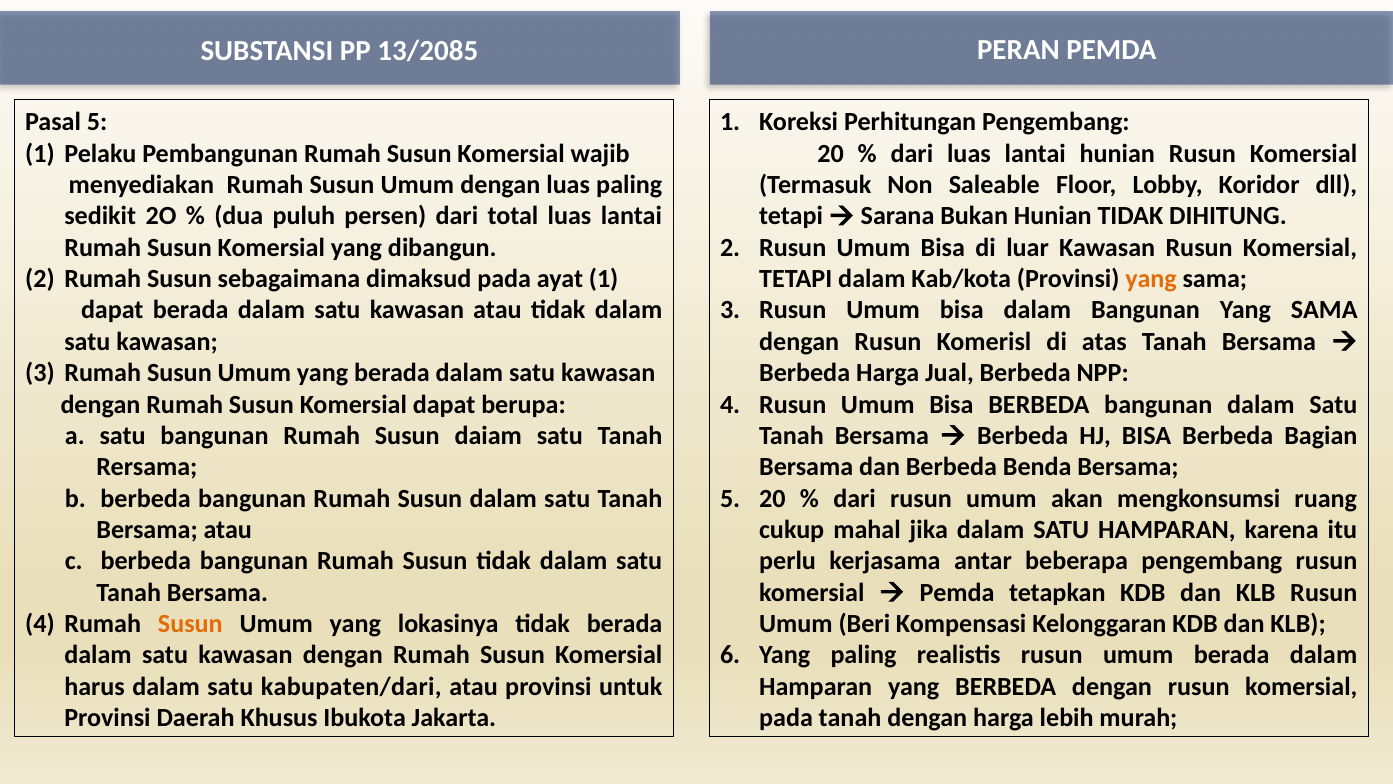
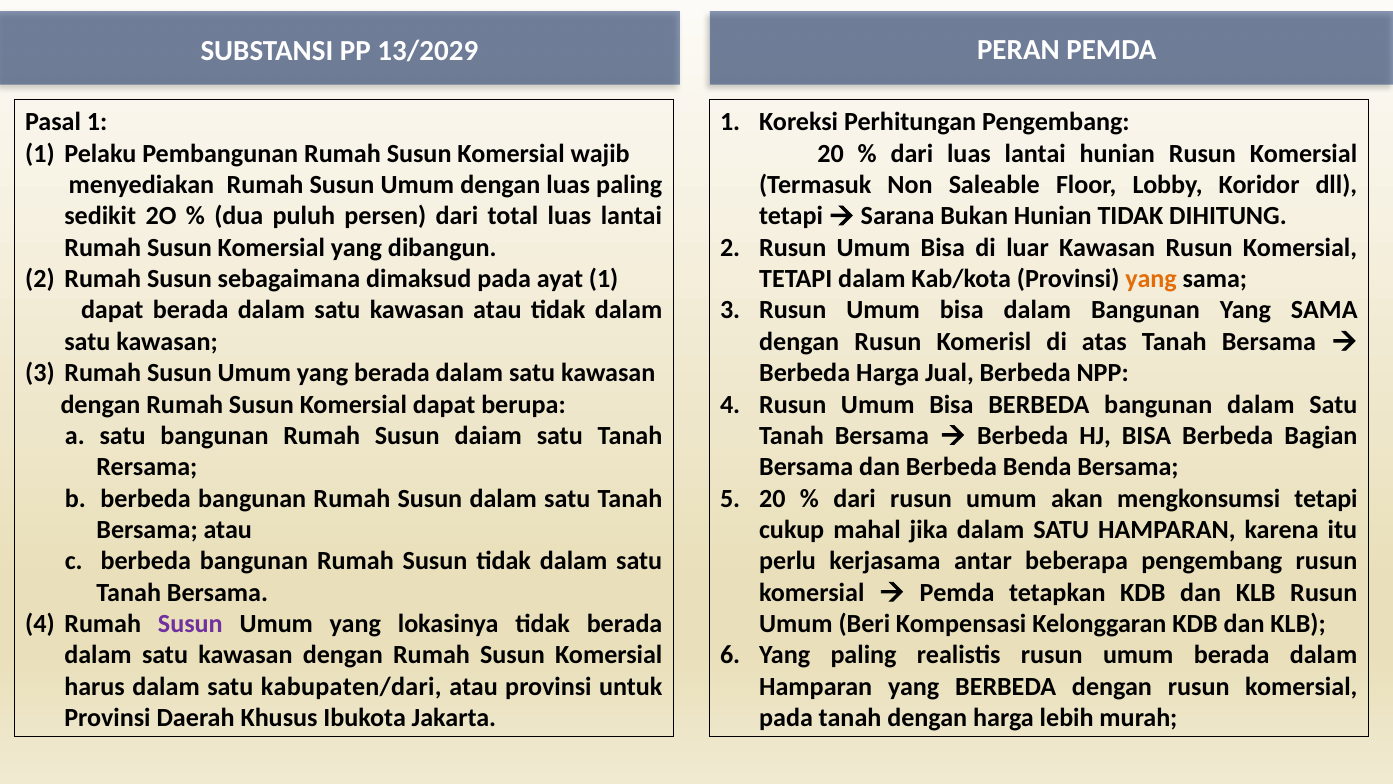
13/2085: 13/2085 -> 13/2029
Pasal 5: 5 -> 1
mengkonsumsi ruang: ruang -> tetapi
Susun at (190, 624) colour: orange -> purple
